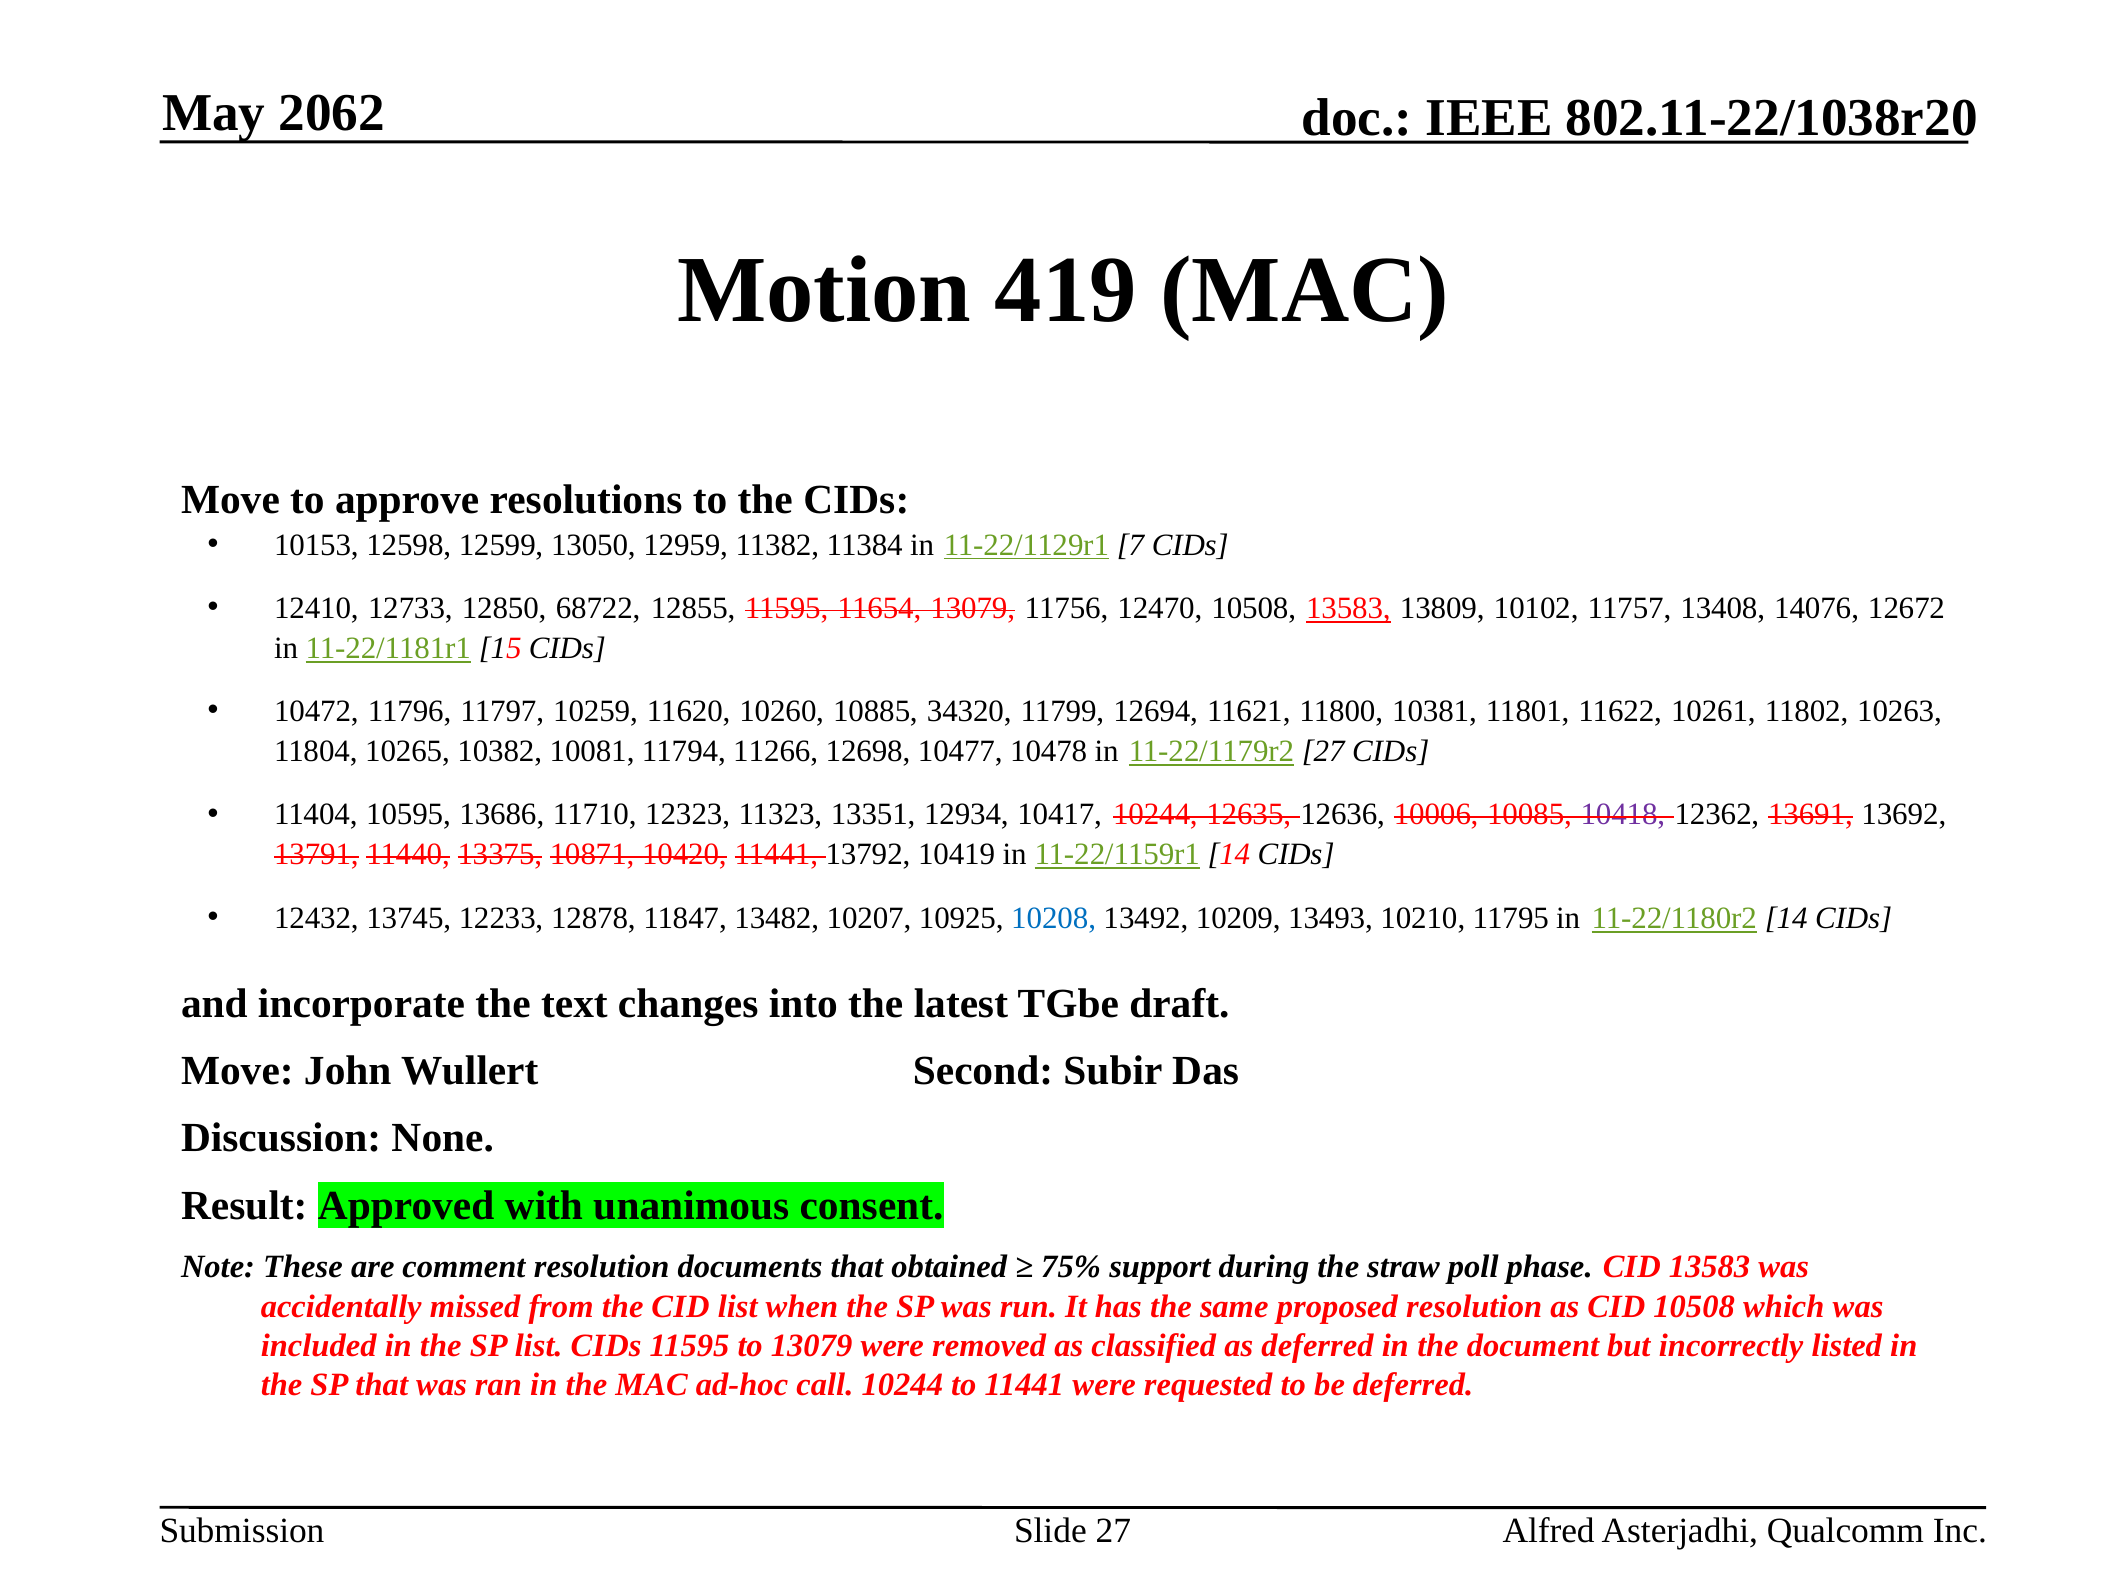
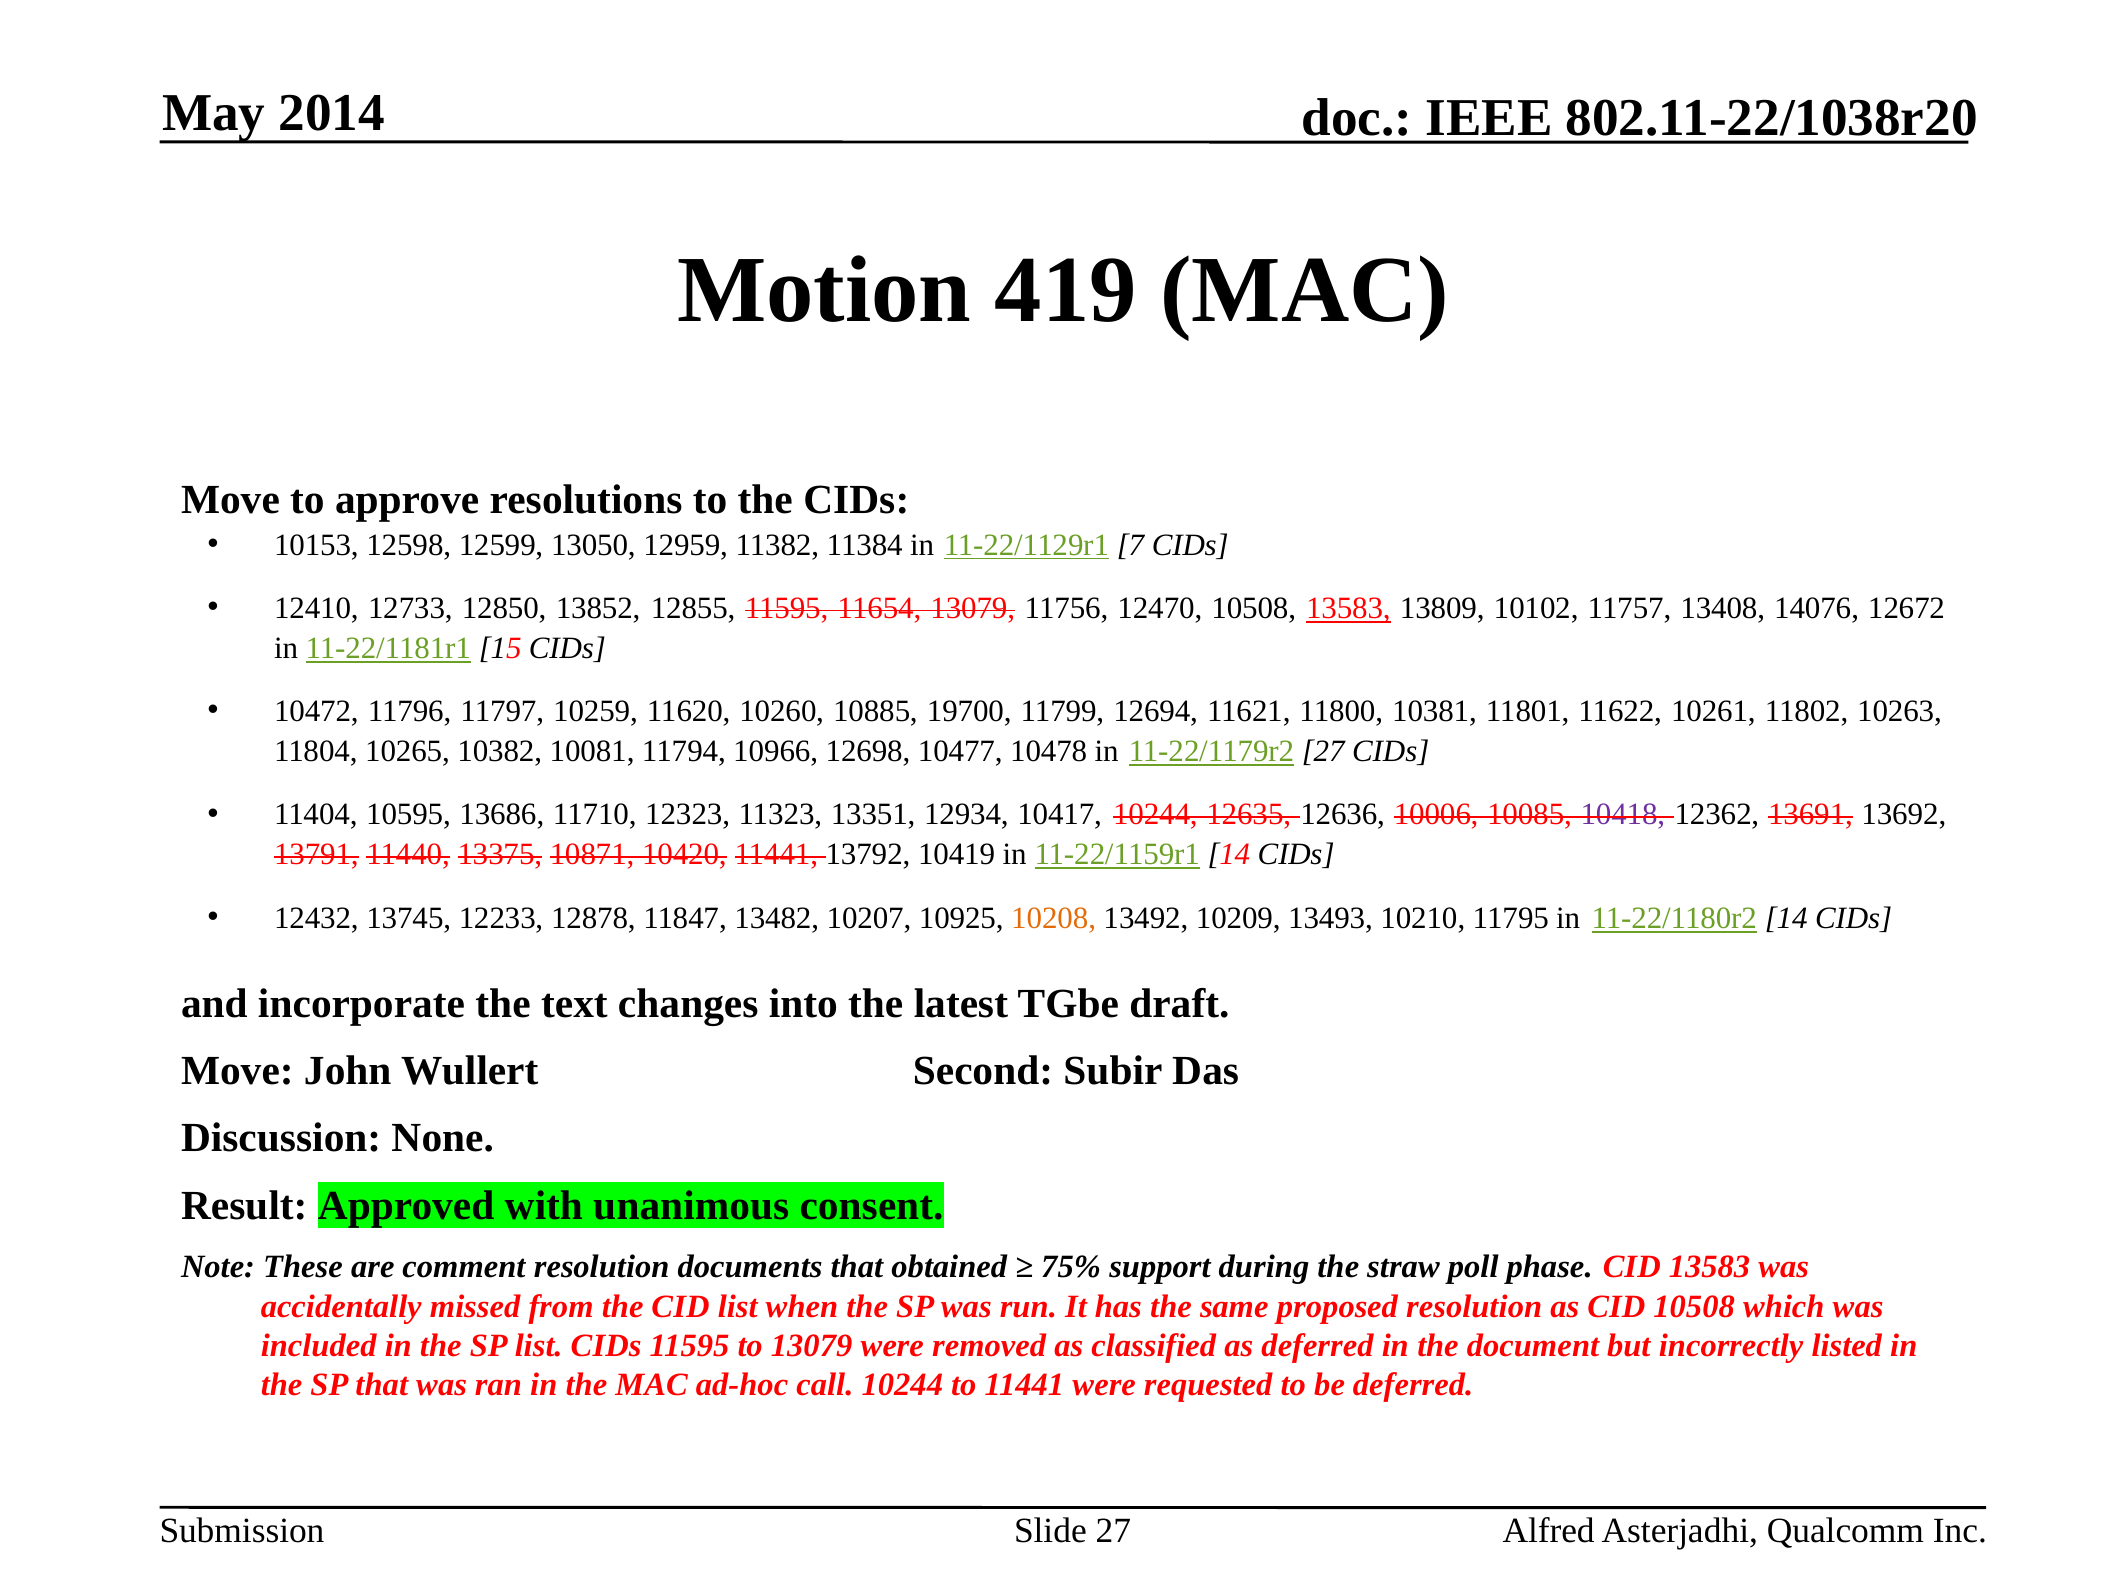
2062: 2062 -> 2014
68722: 68722 -> 13852
34320: 34320 -> 19700
11266: 11266 -> 10966
10208 colour: blue -> orange
